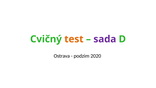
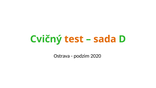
sada colour: purple -> orange
